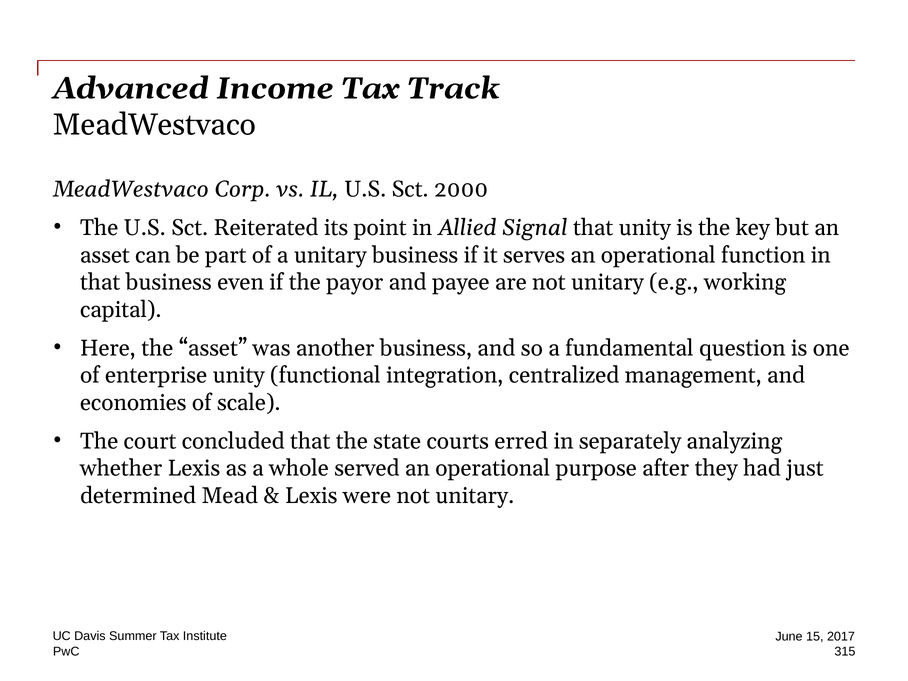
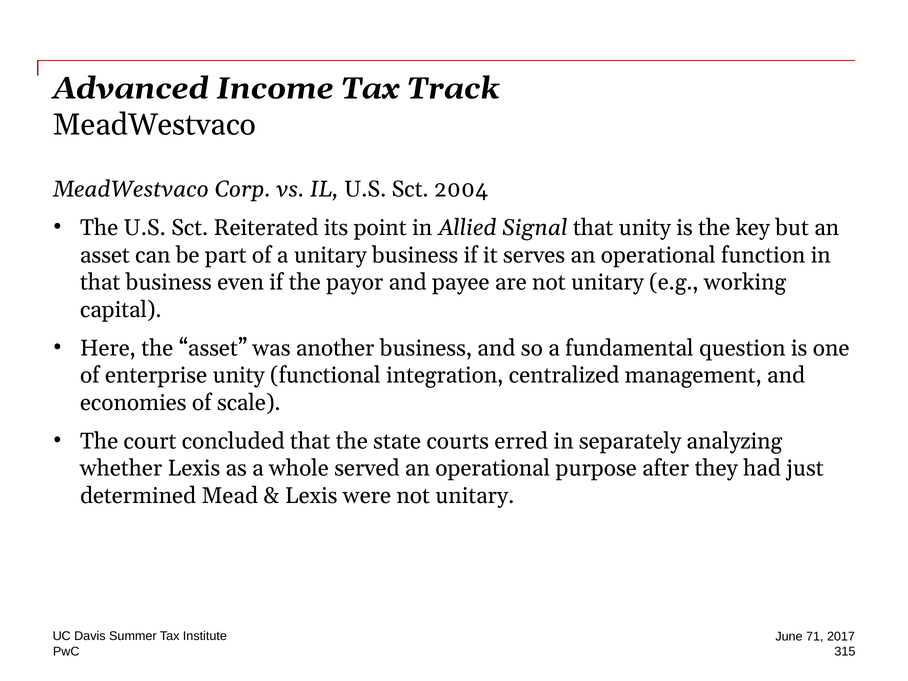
2000: 2000 -> 2004
15: 15 -> 71
